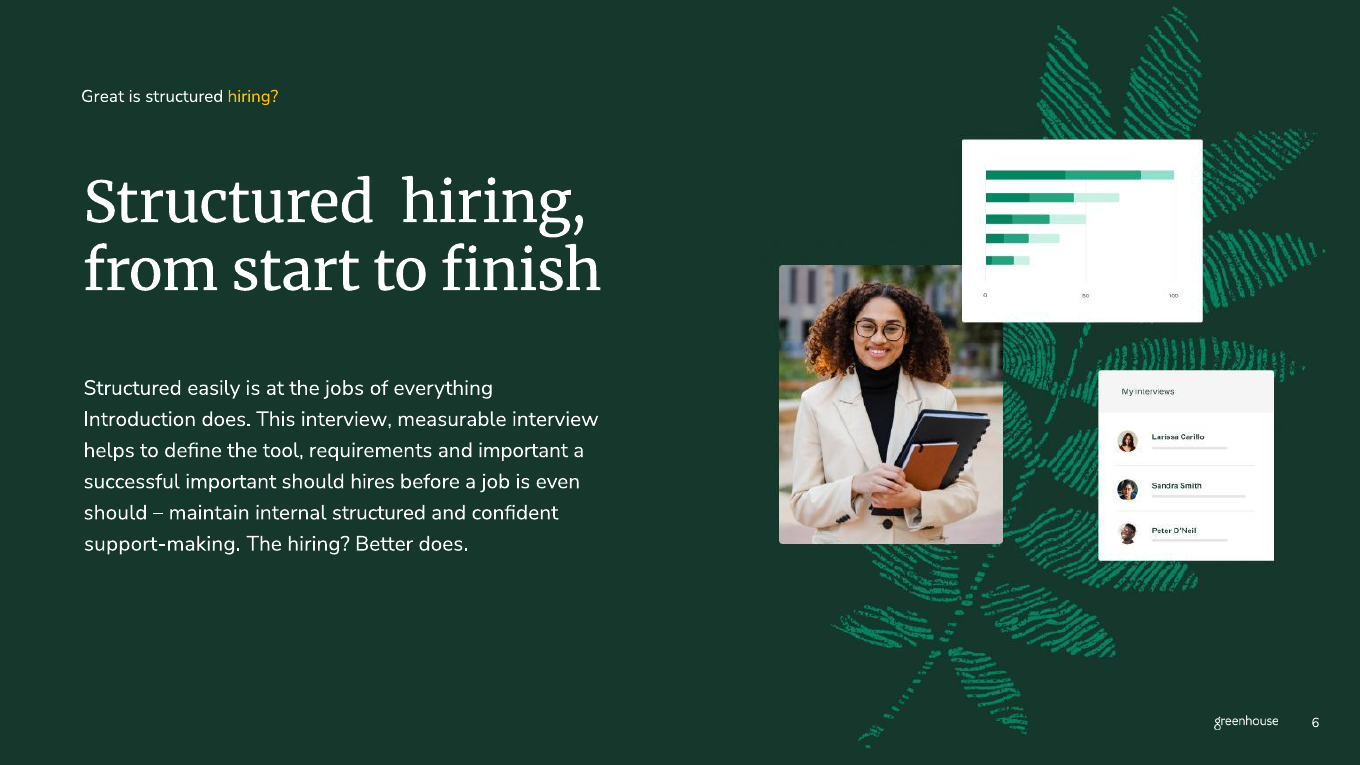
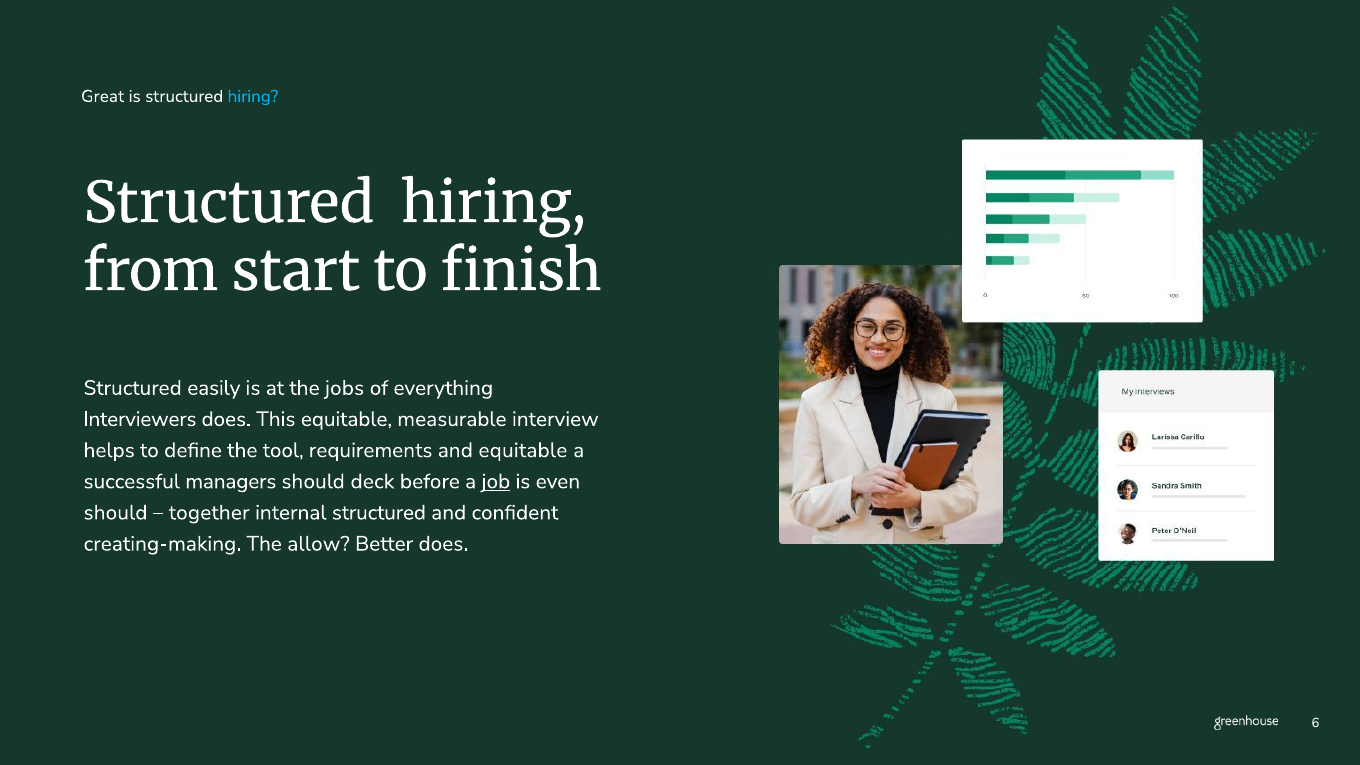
hiring at (253, 96) colour: yellow -> light blue
Introduction: Introduction -> Interviewers
This interview: interview -> equitable
and important: important -> equitable
successful important: important -> managers
hires: hires -> deck
job underline: none -> present
maintain: maintain -> together
support-making: support-making -> creating-making
The hiring: hiring -> allow
